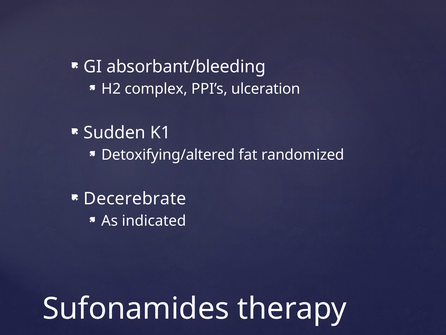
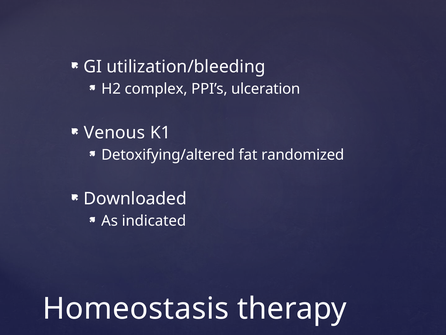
absorbant/bleeding: absorbant/bleeding -> utilization/bleeding
Sudden: Sudden -> Venous
Decerebrate: Decerebrate -> Downloaded
Sufonamides: Sufonamides -> Homeostasis
